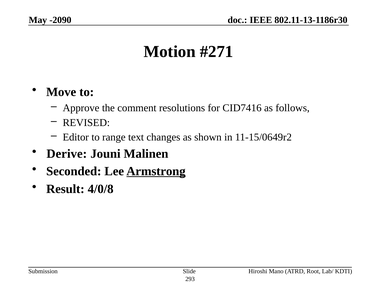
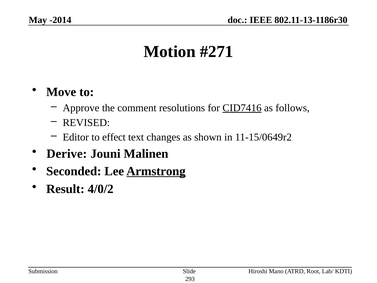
-2090: -2090 -> -2014
CID7416 underline: none -> present
range: range -> effect
4/0/8: 4/0/8 -> 4/0/2
